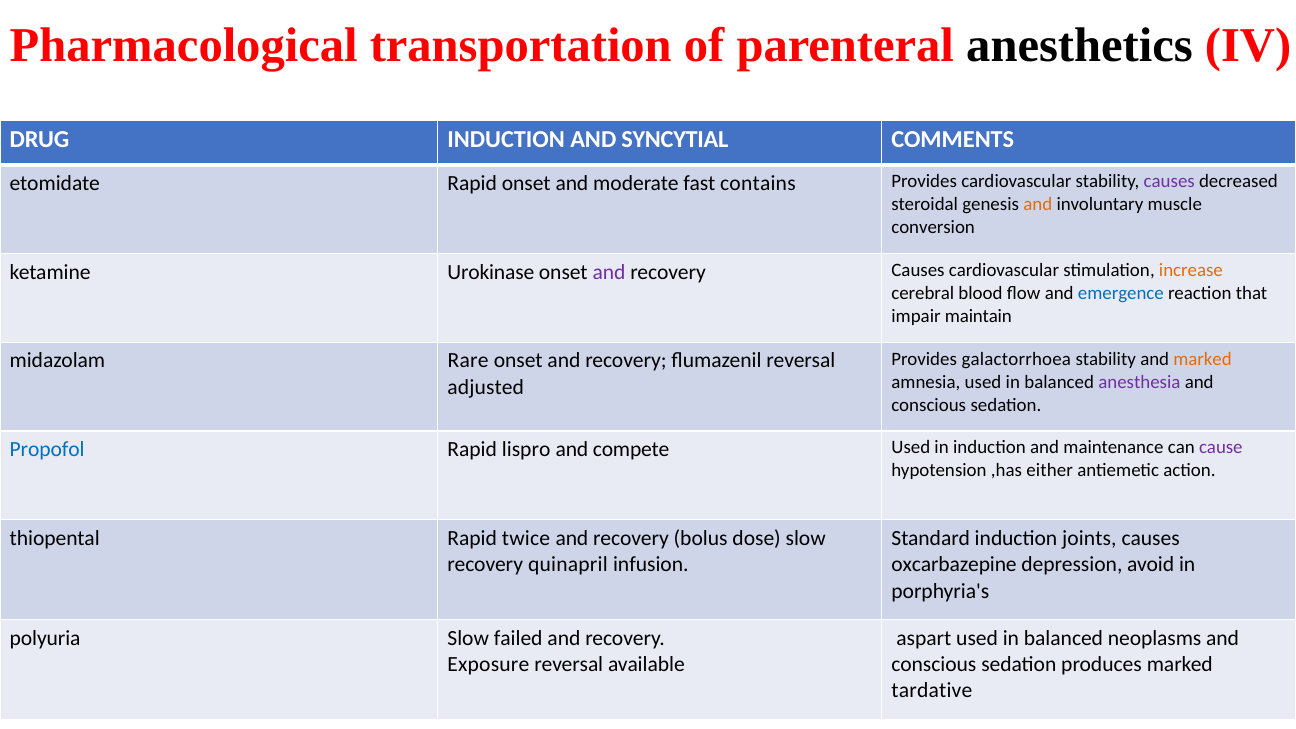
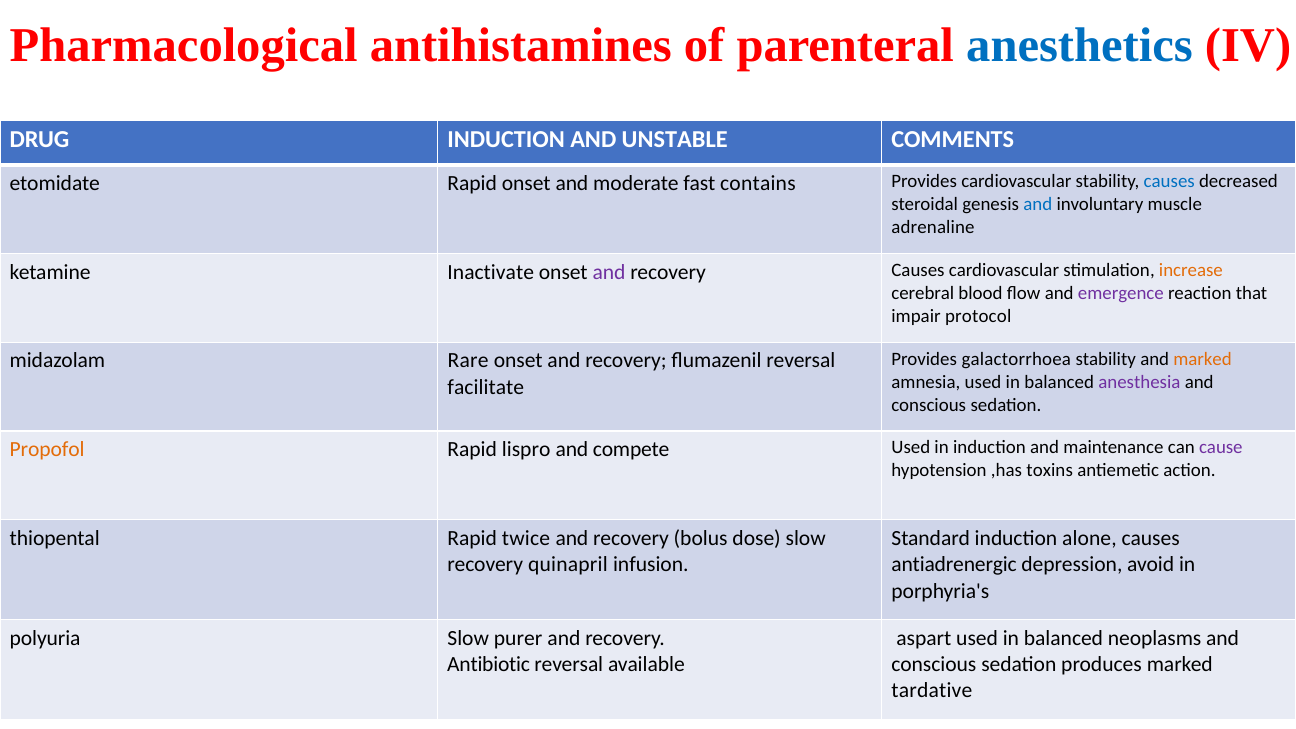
transportation: transportation -> antihistamines
anesthetics colour: black -> blue
SYNCYTIAL: SYNCYTIAL -> UNSTABLE
causes at (1169, 182) colour: purple -> blue
and at (1038, 205) colour: orange -> blue
conversion: conversion -> adrenaline
Urokinase: Urokinase -> Inactivate
emergence colour: blue -> purple
maintain: maintain -> protocol
adjusted: adjusted -> facilitate
Propofol colour: blue -> orange
either: either -> toxins
joints: joints -> alone
oxcarbazepine: oxcarbazepine -> antiadrenergic
failed: failed -> purer
Exposure: Exposure -> Antibiotic
